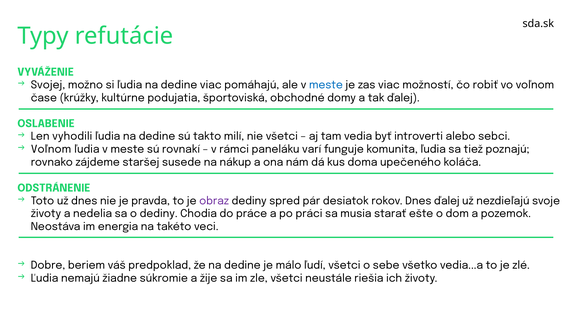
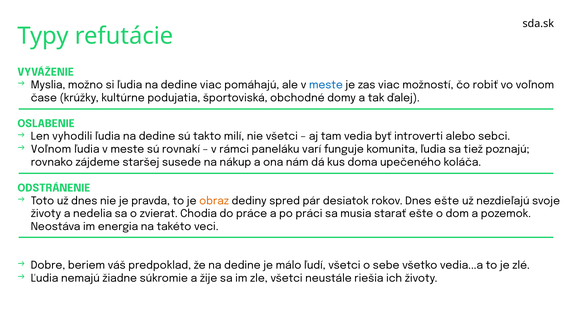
Svojej: Svojej -> Myslia
obraz colour: purple -> orange
Dnes ďalej: ďalej -> ešte
o dediny: dediny -> zvierat
